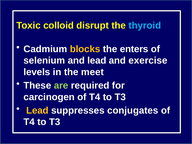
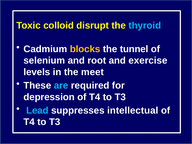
enters: enters -> tunnel
and lead: lead -> root
are colour: light green -> light blue
carcinogen: carcinogen -> depression
Lead at (37, 110) colour: yellow -> light blue
conjugates: conjugates -> intellectual
